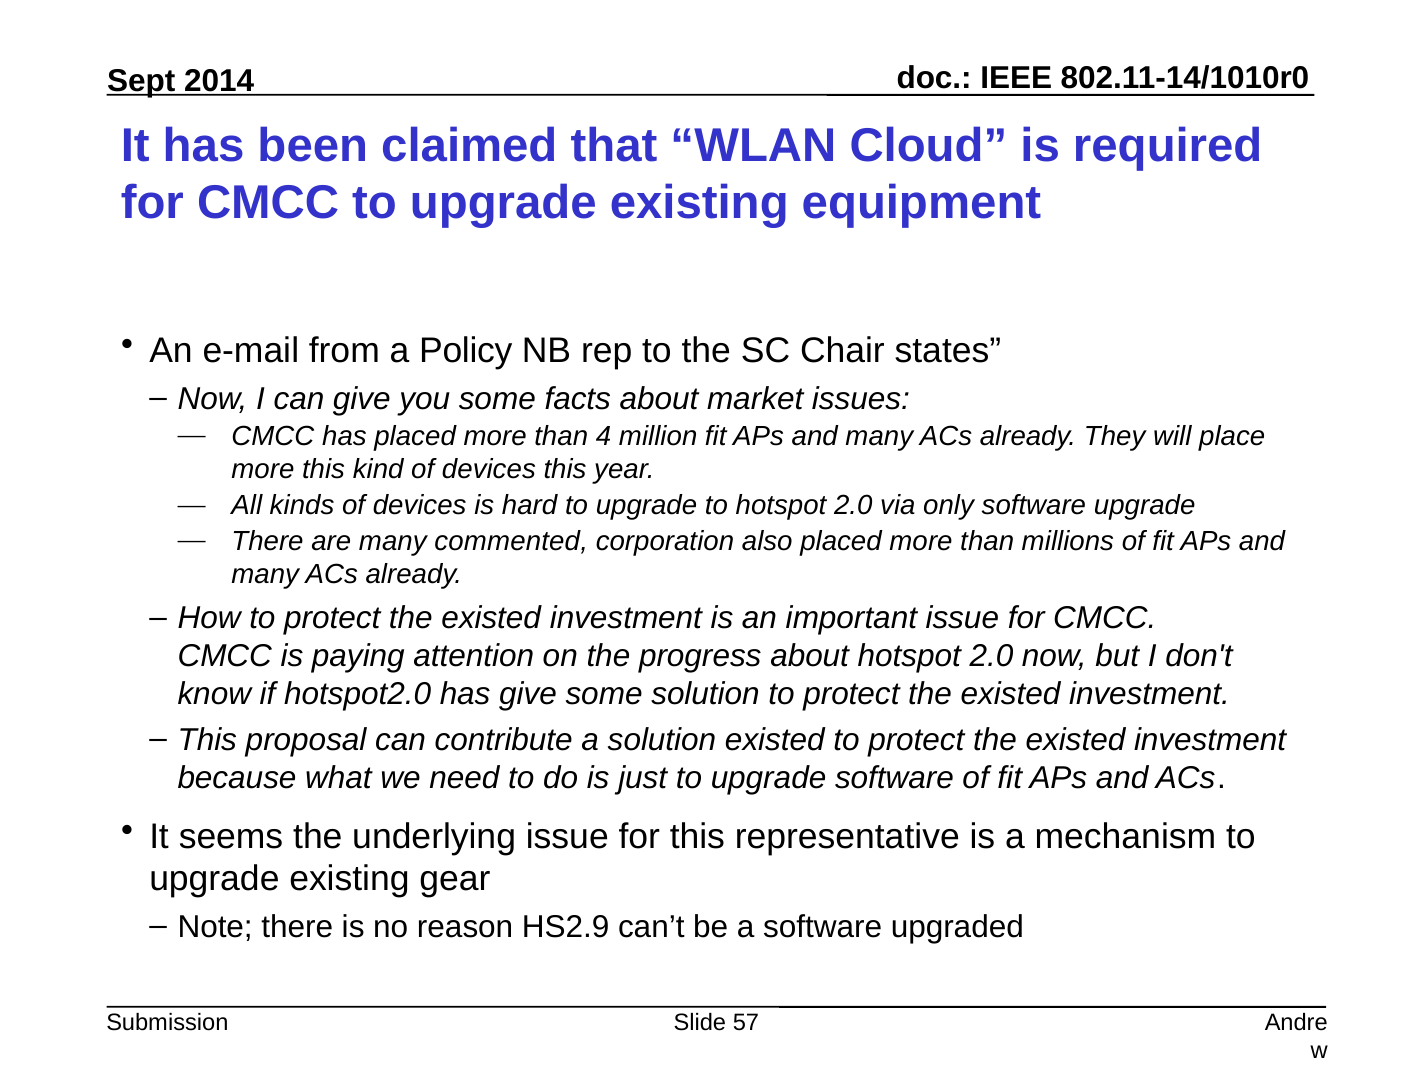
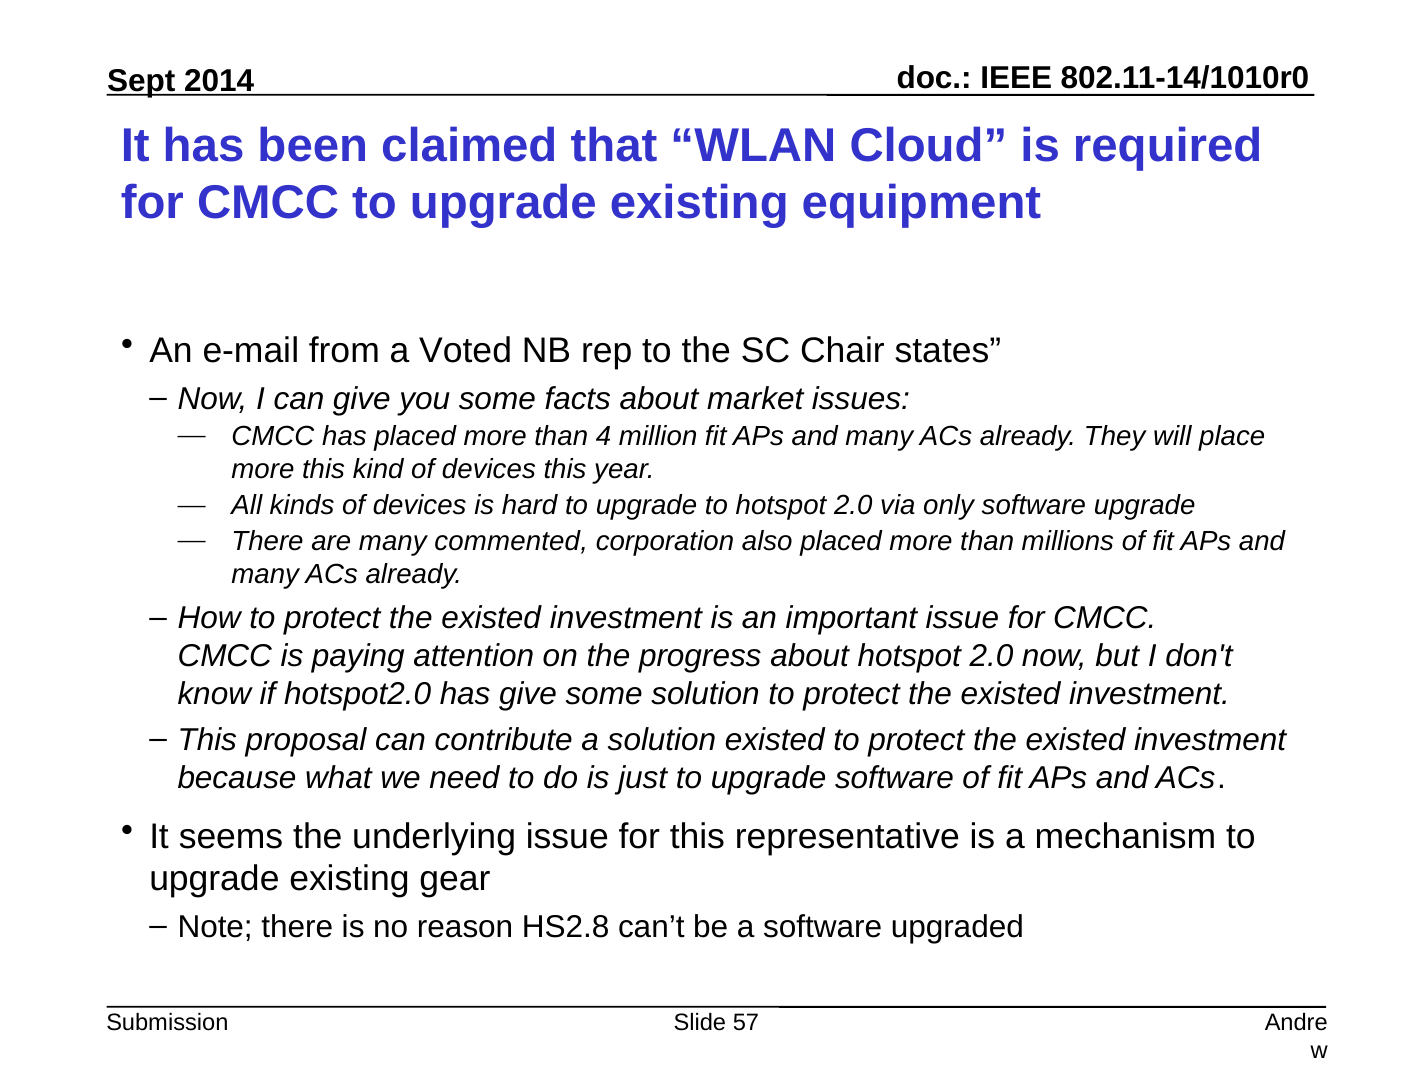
Policy: Policy -> Voted
HS2.9: HS2.9 -> HS2.8
